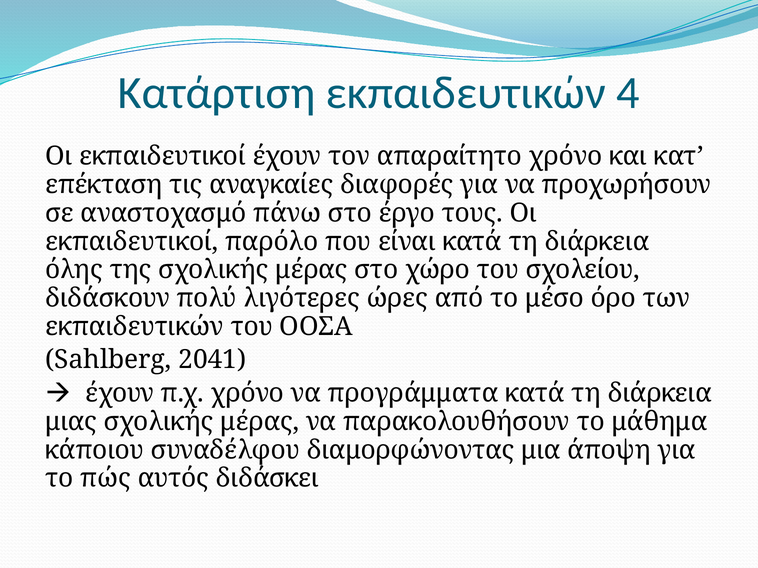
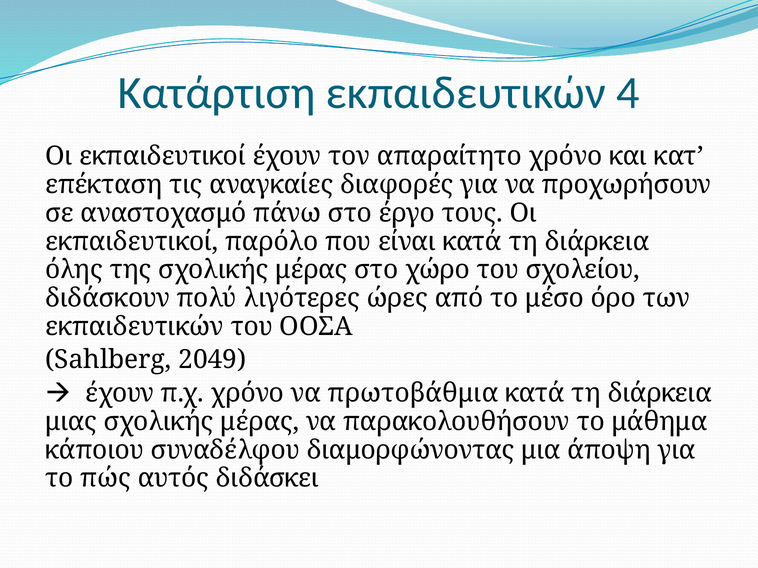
2041: 2041 -> 2049
προγράμματα: προγράμματα -> πρωτοβάθμια
